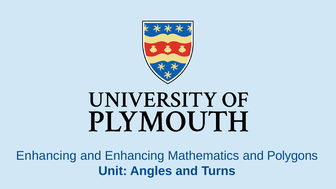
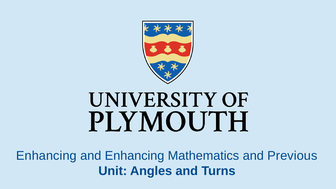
Polygons: Polygons -> Previous
